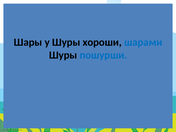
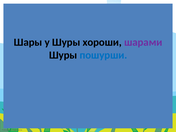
шарами colour: blue -> purple
